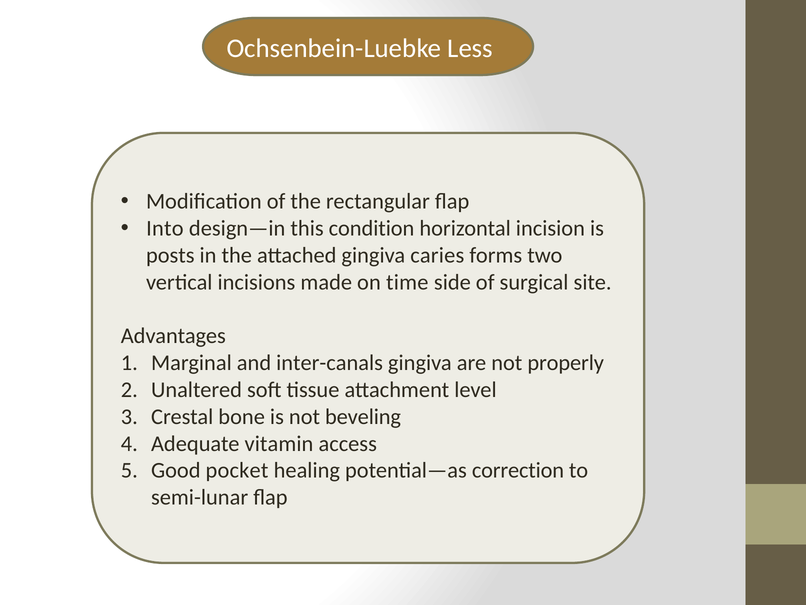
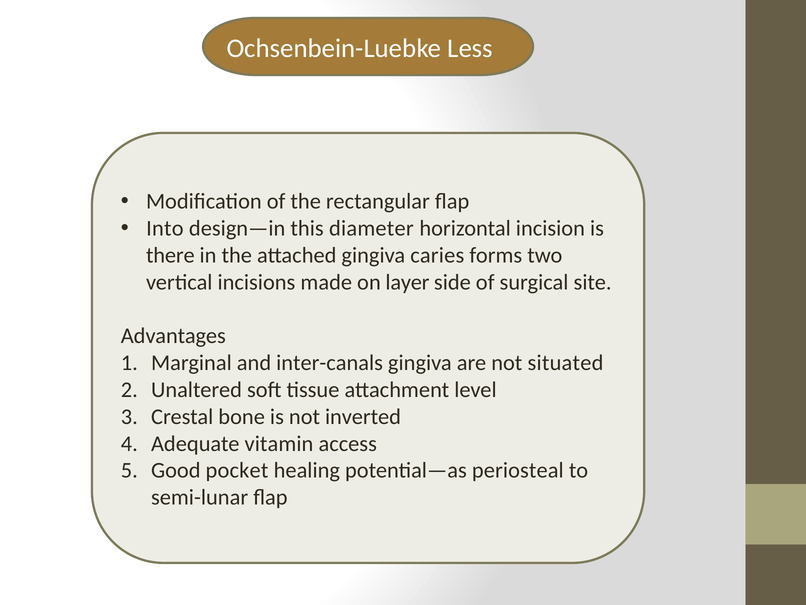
condition: condition -> diameter
posts: posts -> there
time: time -> layer
properly: properly -> situated
beveling: beveling -> inverted
correction: correction -> periosteal
